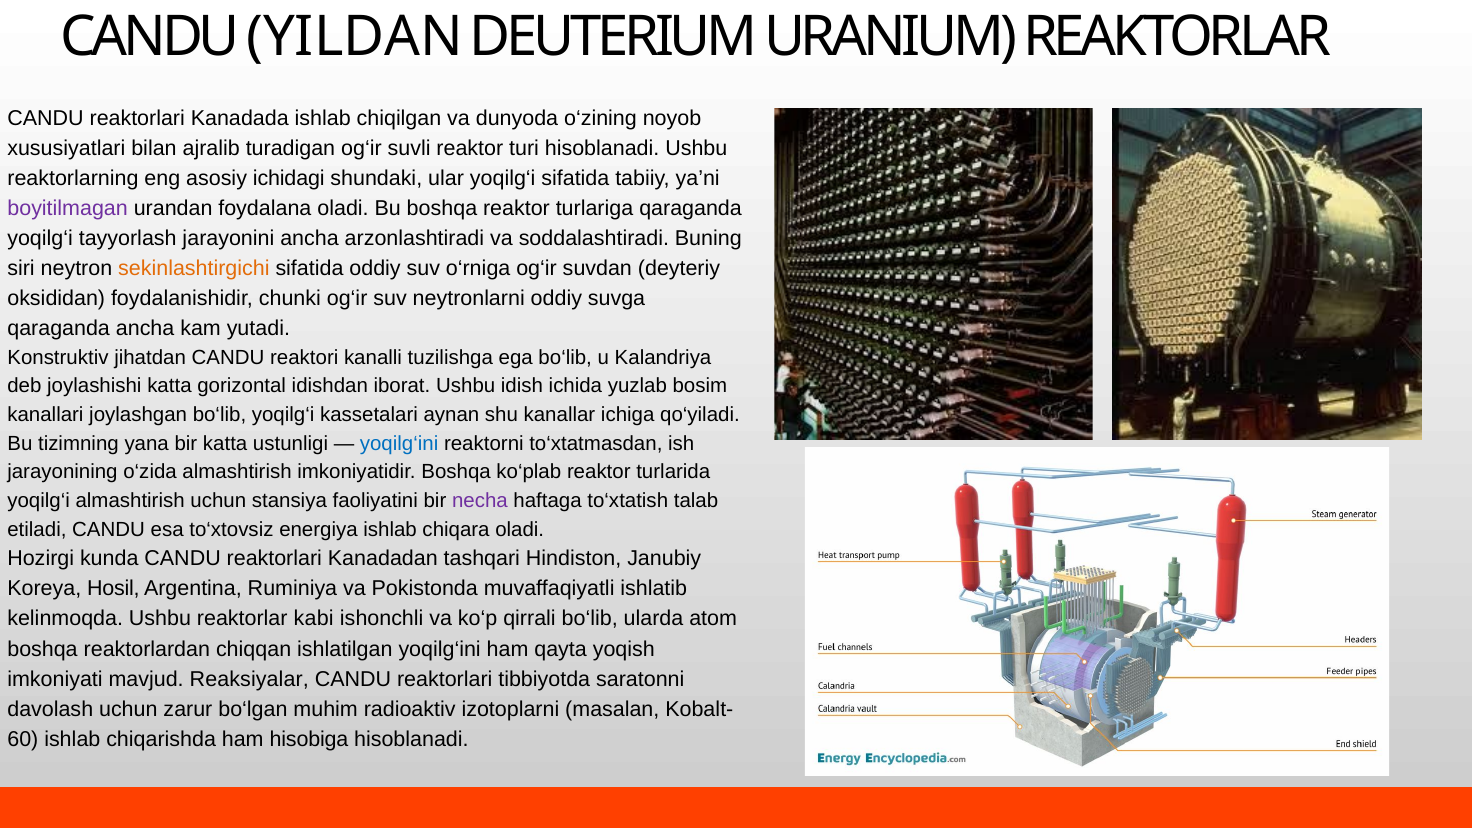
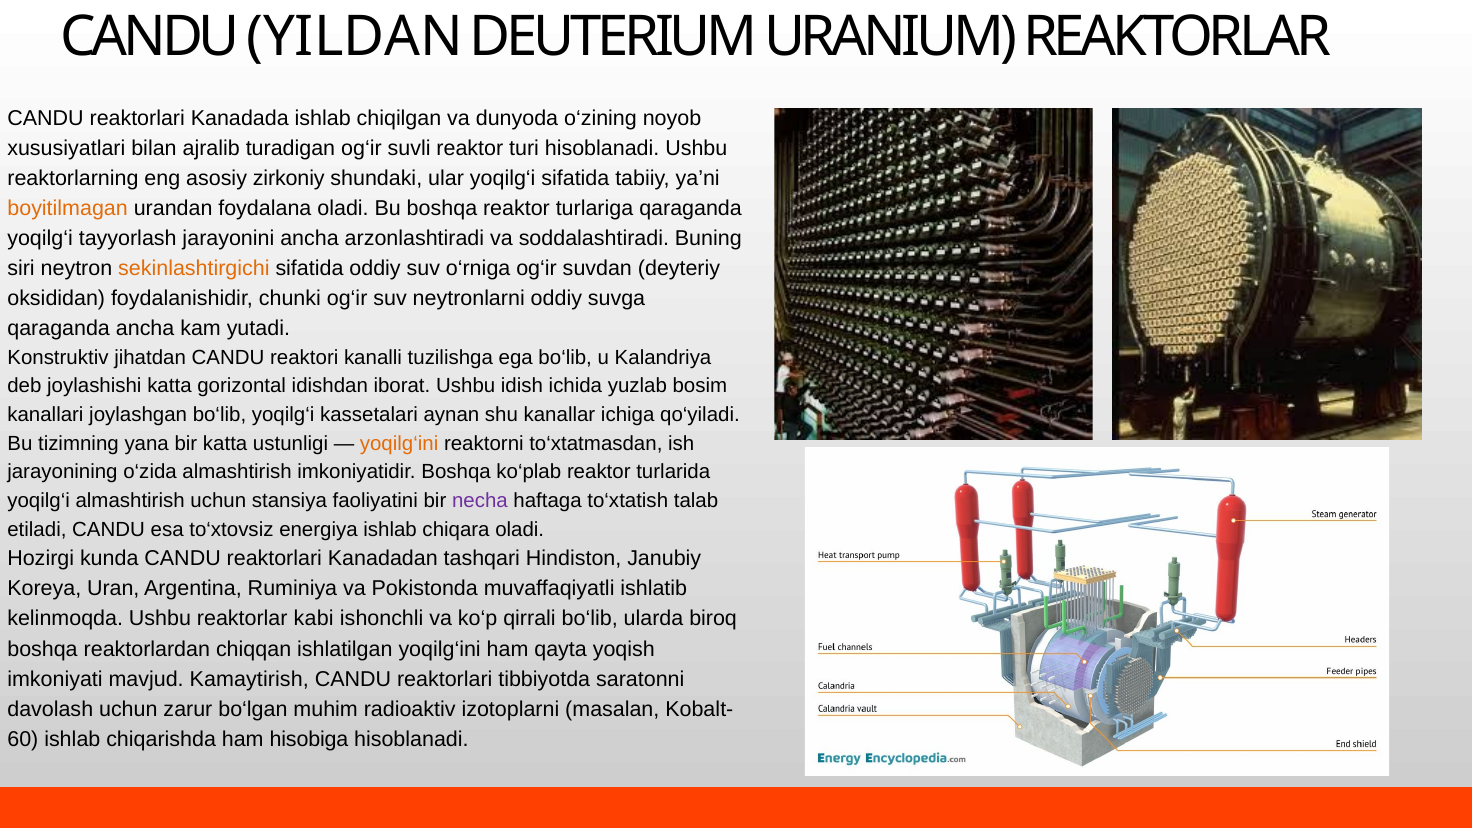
ichidagi: ichidagi -> zirkoniy
boyitilmagan colour: purple -> orange
yoqilg‘ini at (399, 443) colour: blue -> orange
Hosil: Hosil -> Uran
atom: atom -> biroq
Reaksiyalar: Reaksiyalar -> Kamaytirish
